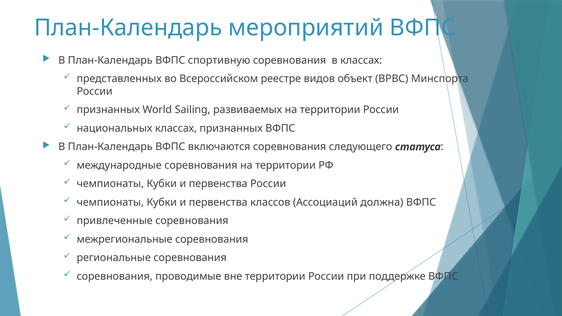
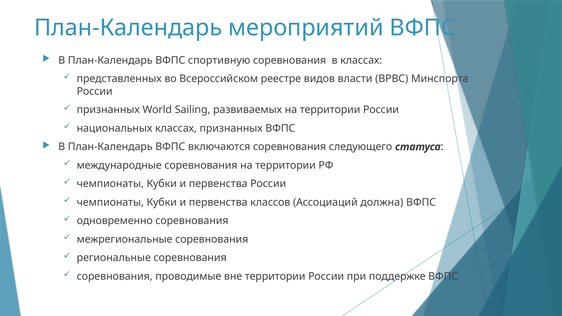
объект: объект -> власти
привлеченные: привлеченные -> одновременно
